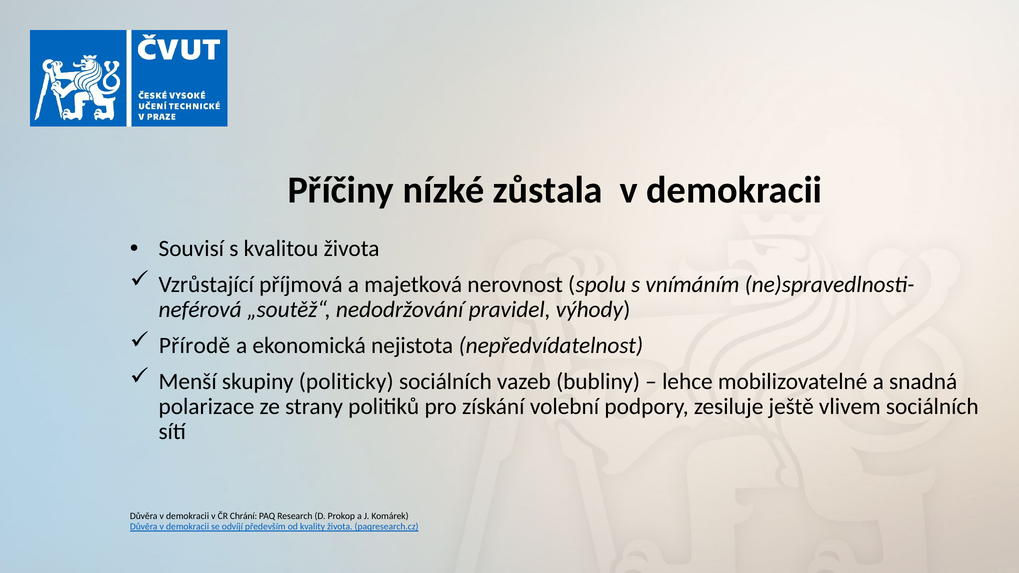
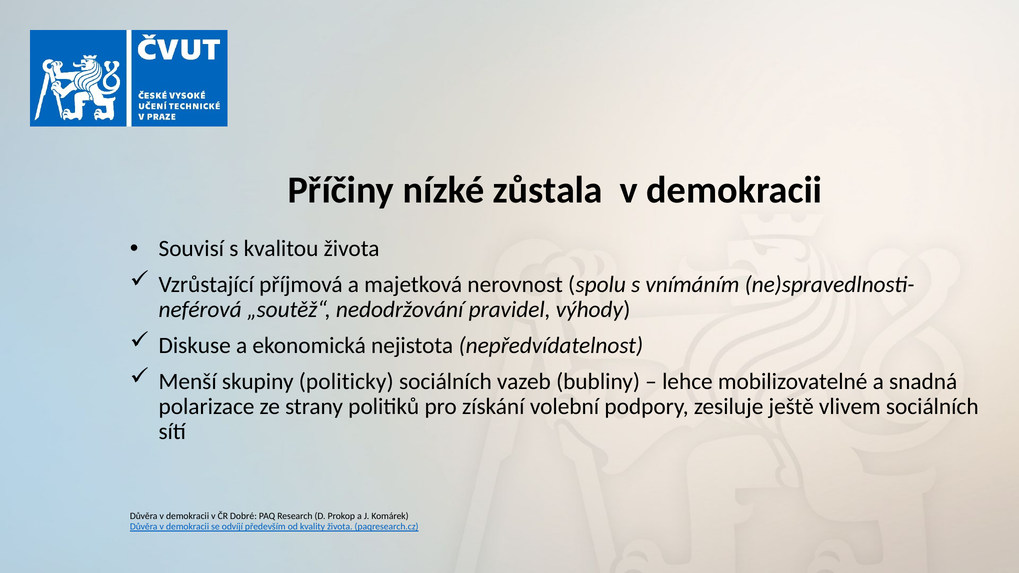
Přírodě: Přírodě -> Diskuse
Chrání: Chrání -> Dobré
